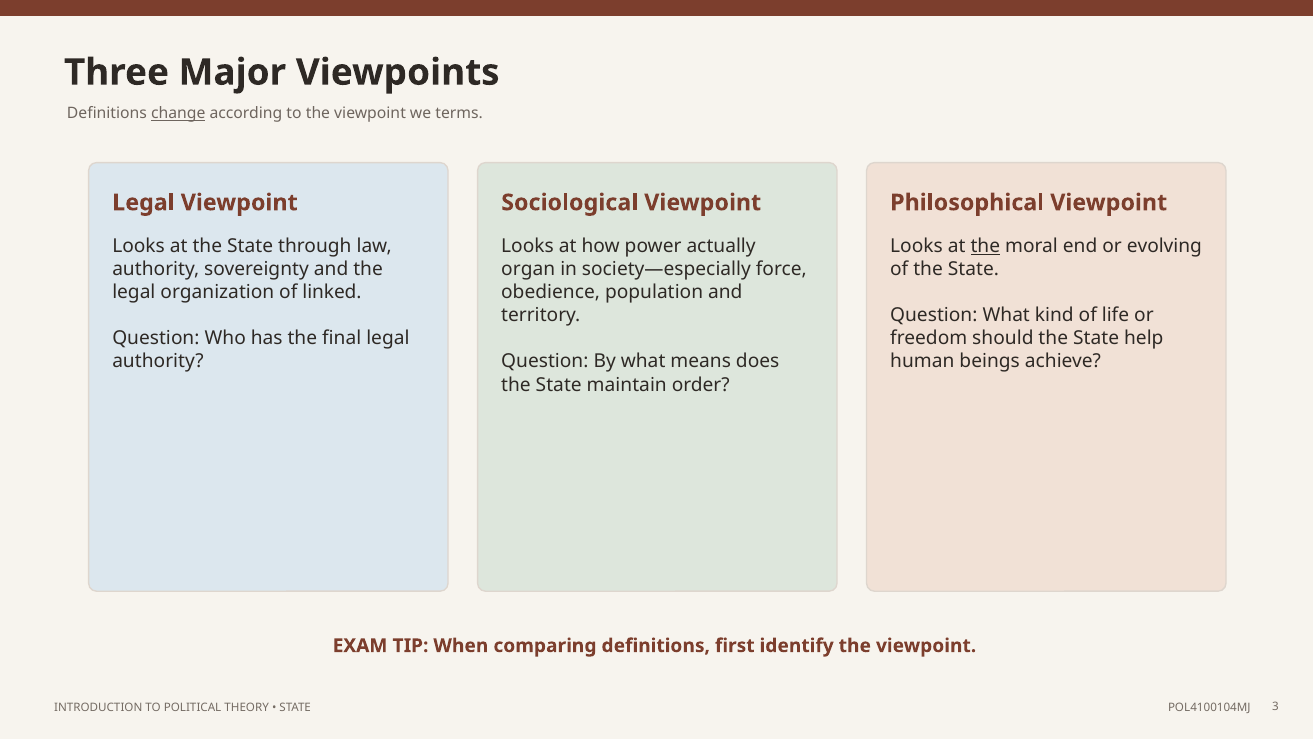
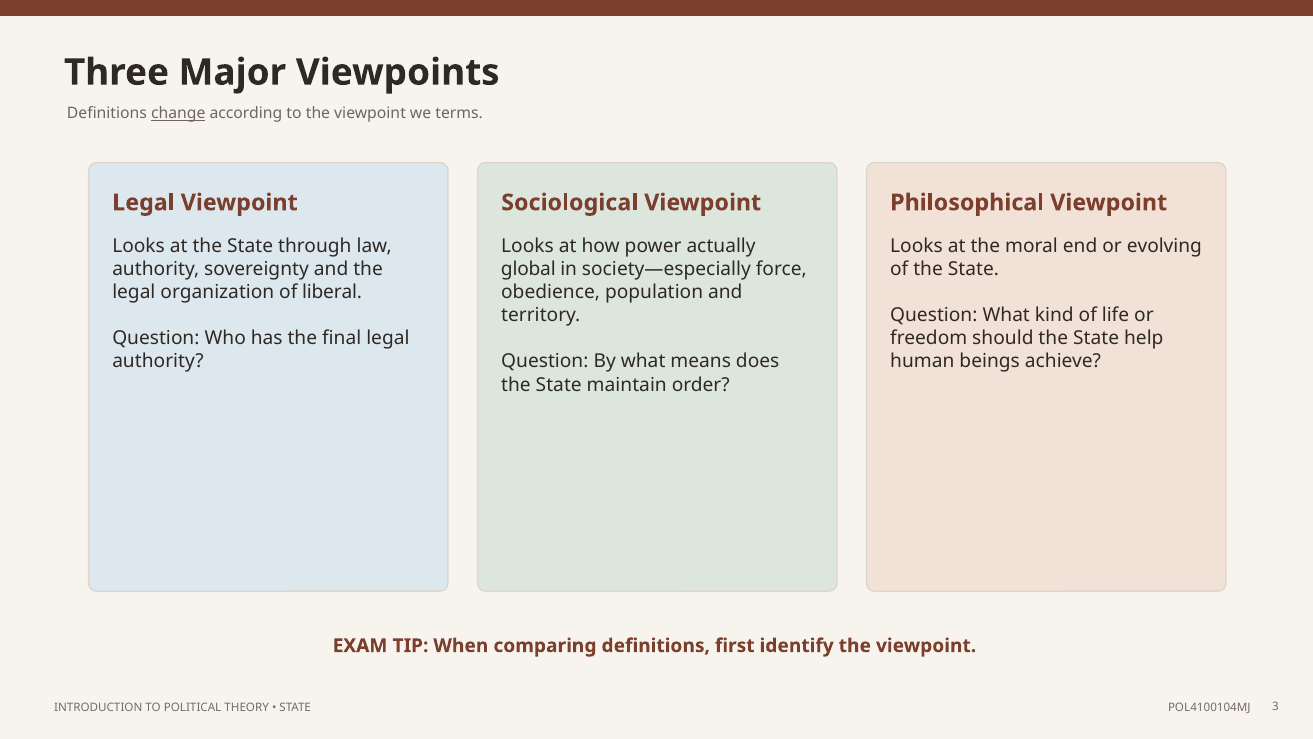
the at (985, 246) underline: present -> none
organ: organ -> global
linked: linked -> liberal
